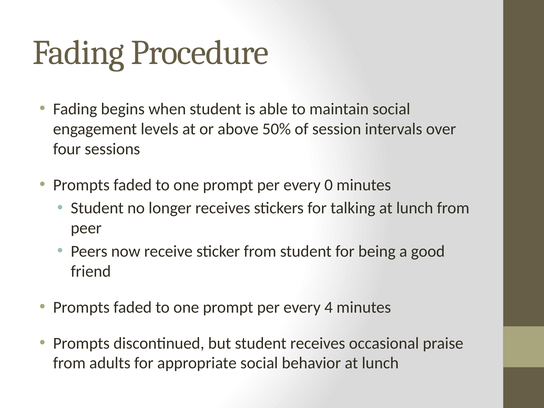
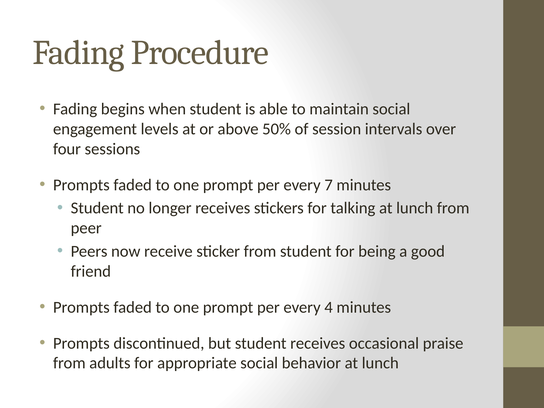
0: 0 -> 7
